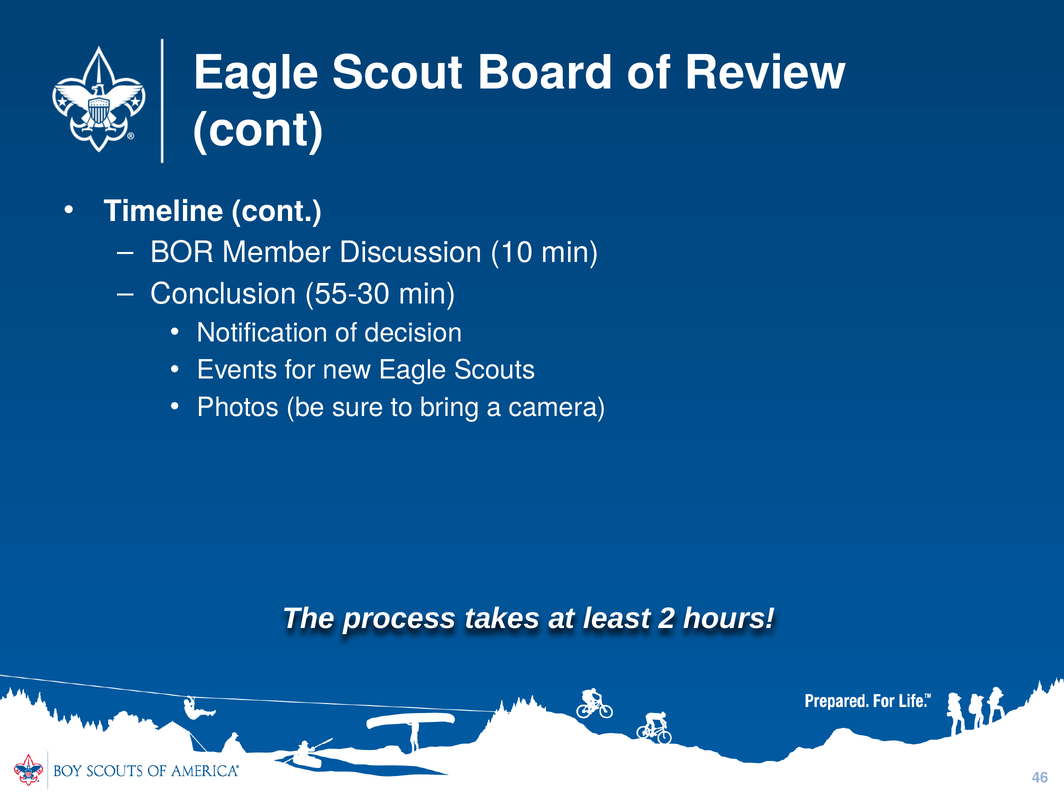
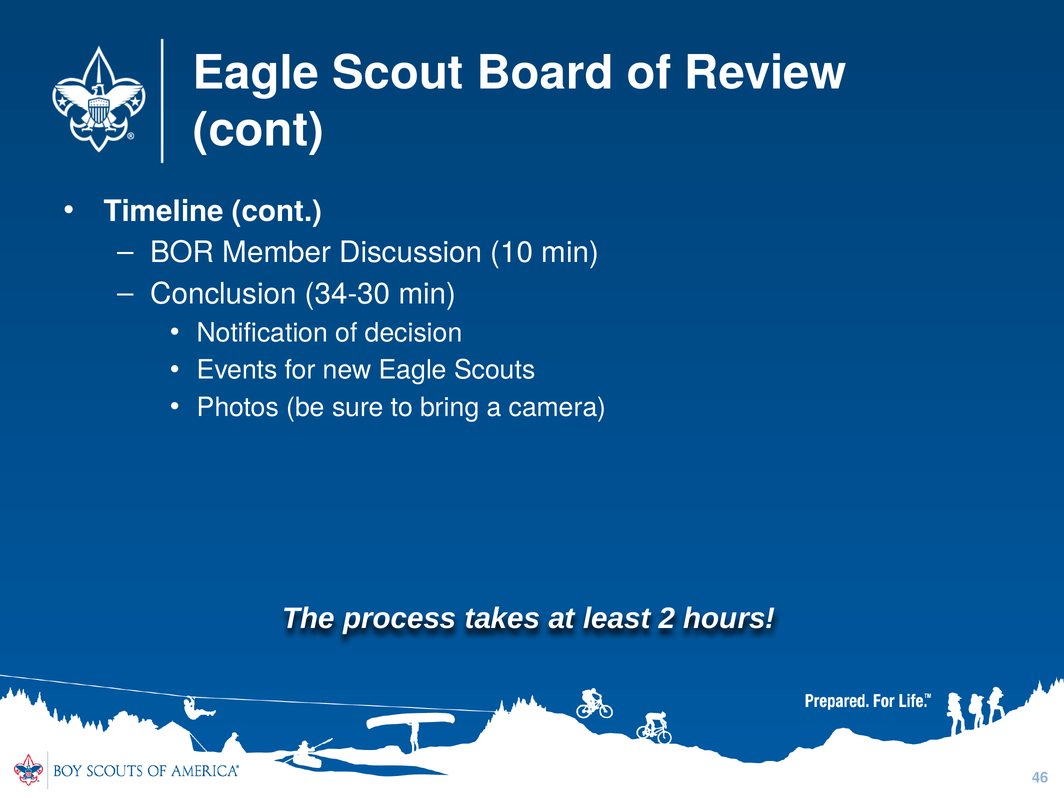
55-30: 55-30 -> 34-30
